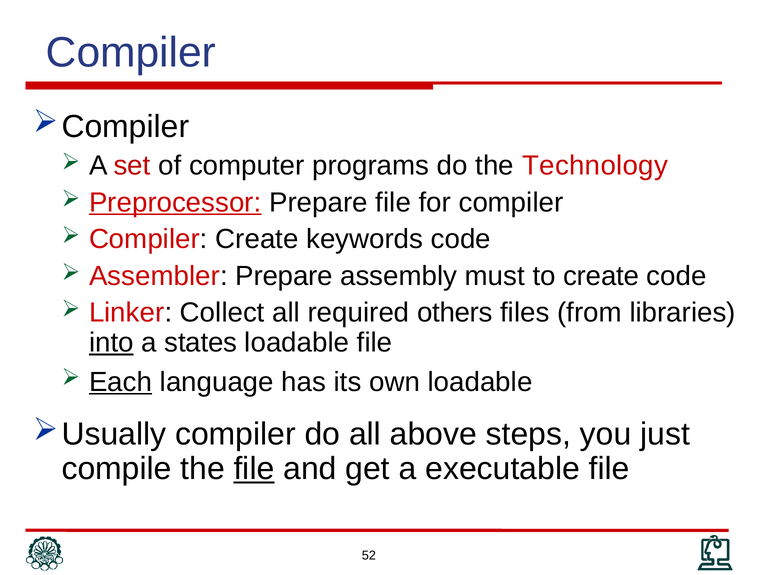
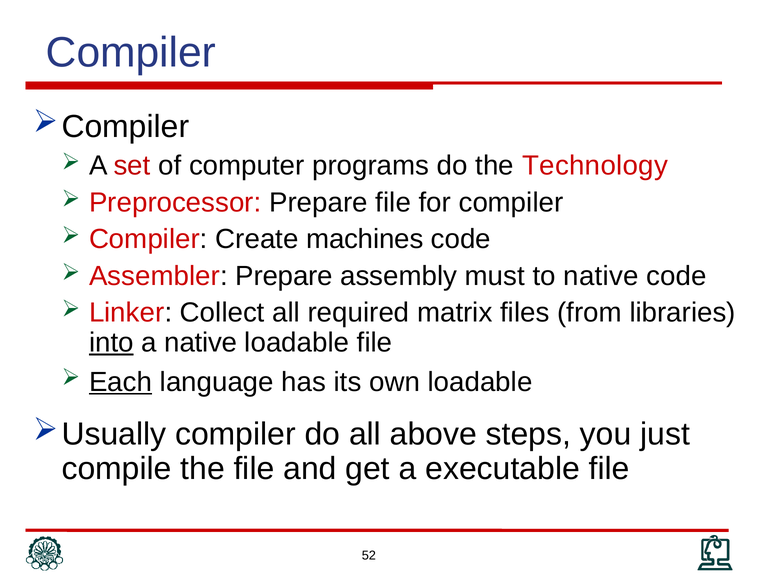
Preprocessor underline: present -> none
keywords: keywords -> machines
to create: create -> native
others: others -> matrix
a states: states -> native
file at (254, 469) underline: present -> none
